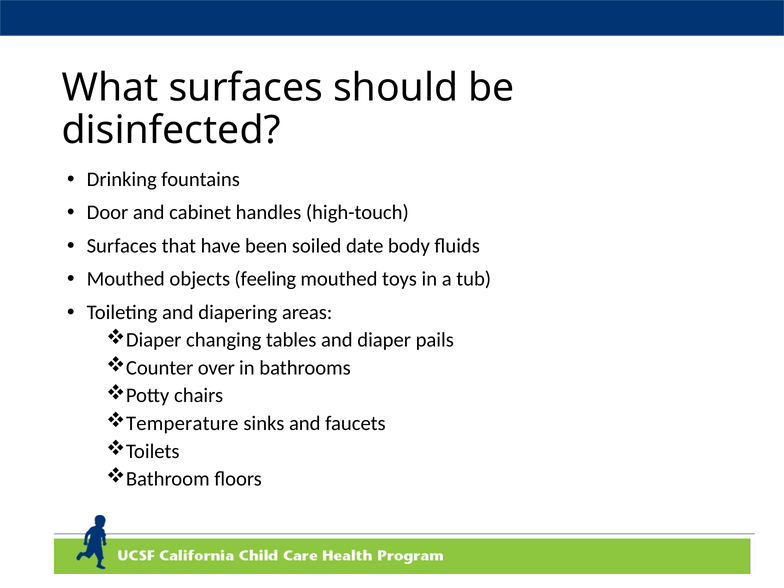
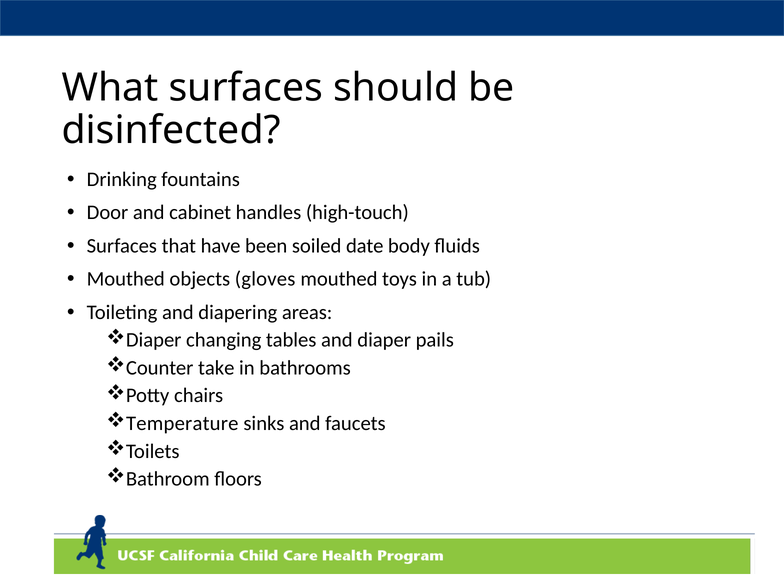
feeling: feeling -> gloves
over: over -> take
